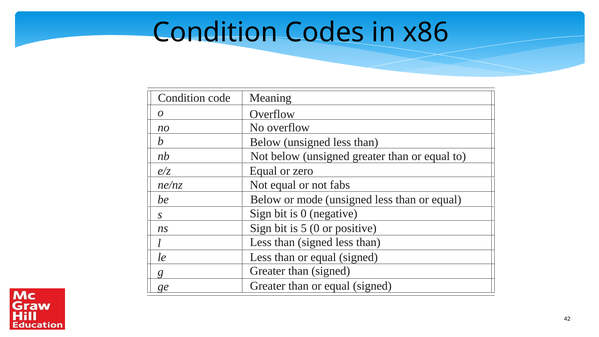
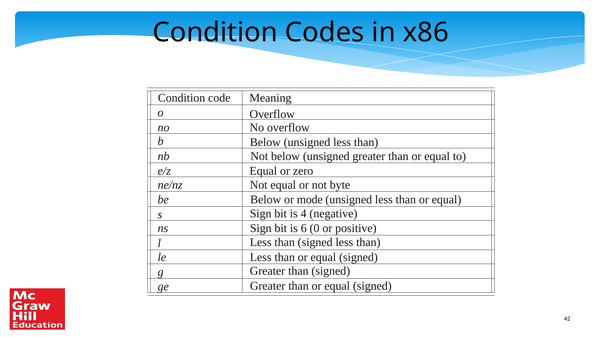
fabs: fabs -> byte
is 0: 0 -> 4
5: 5 -> 6
